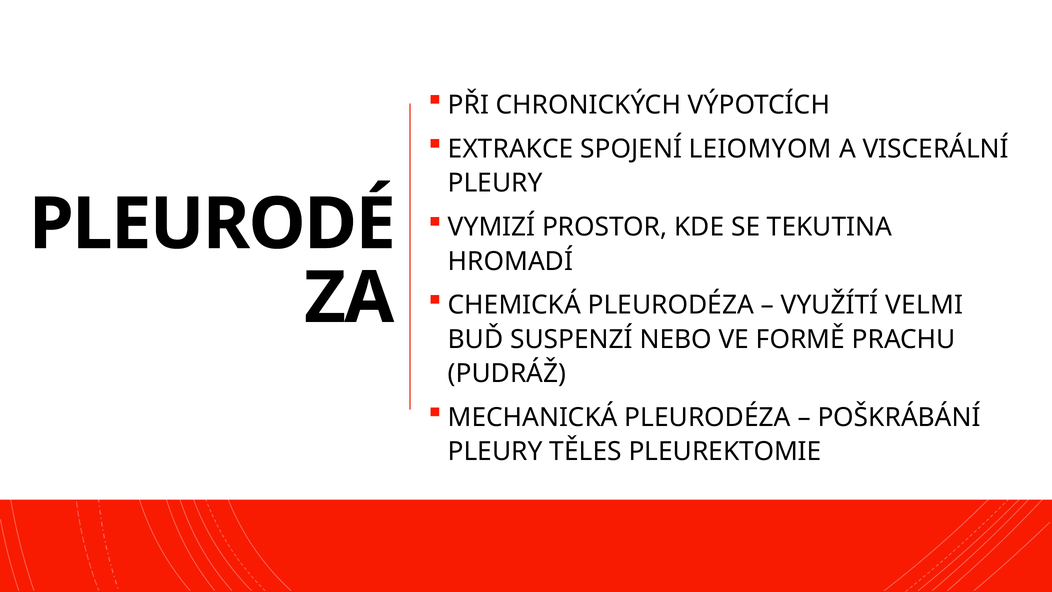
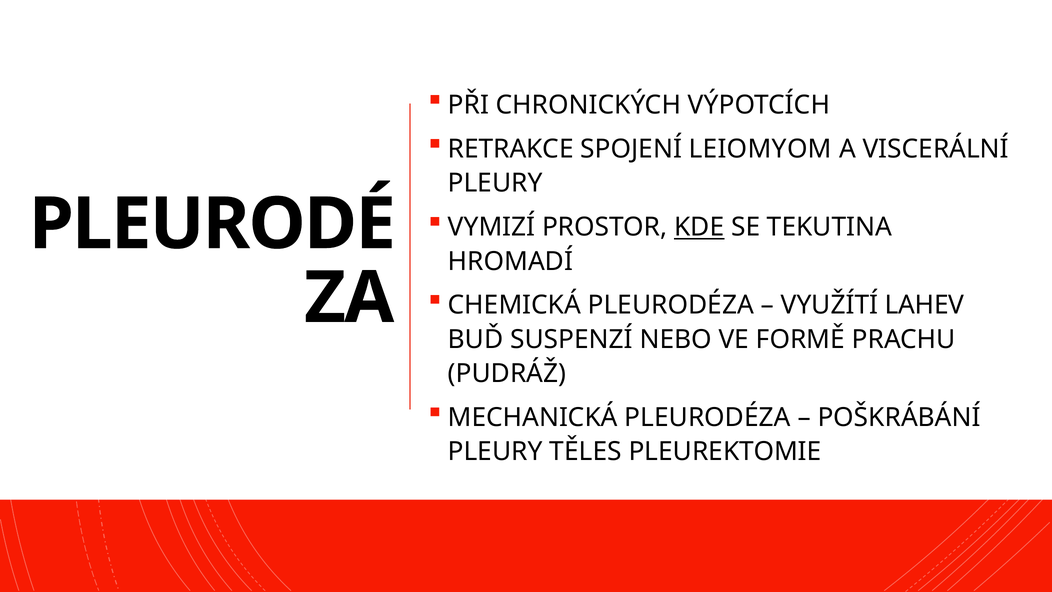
EXTRAKCE: EXTRAKCE -> RETRAKCE
KDE underline: none -> present
VELMI: VELMI -> LAHEV
